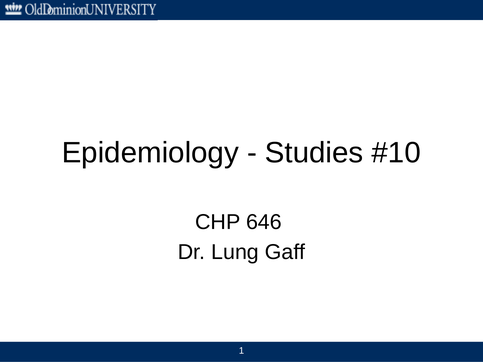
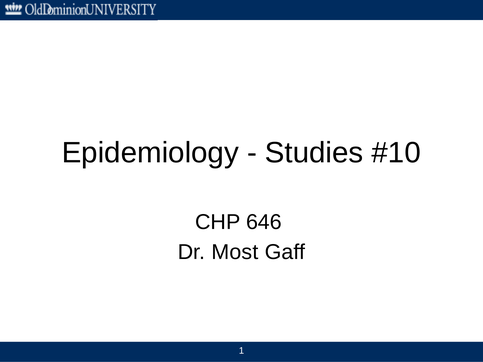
Lung: Lung -> Most
